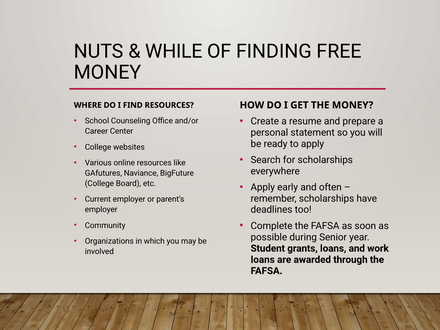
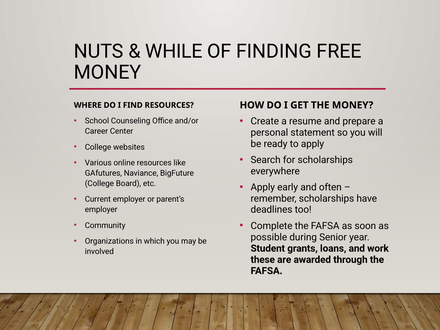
loans at (263, 260): loans -> these
